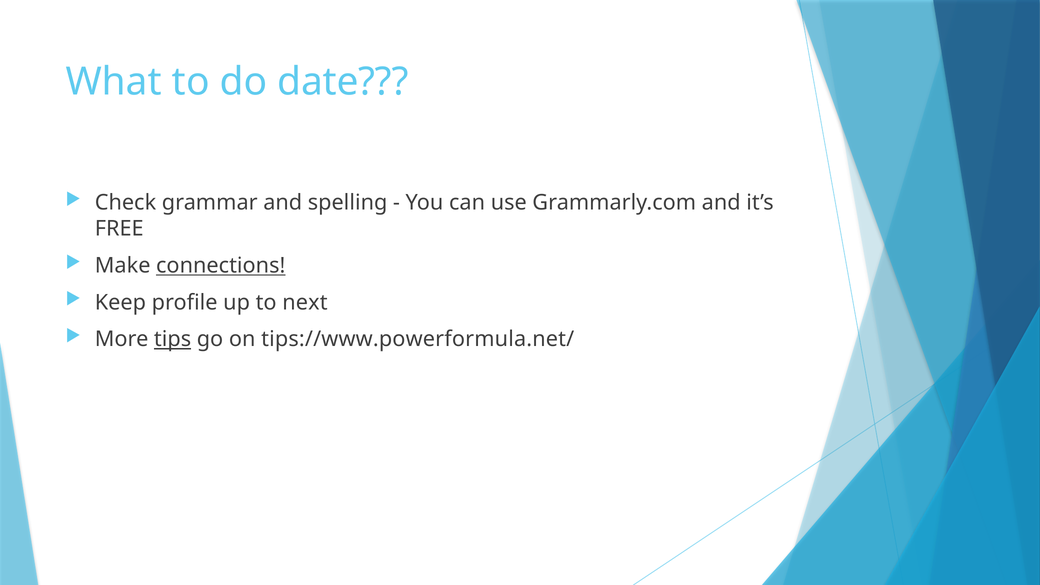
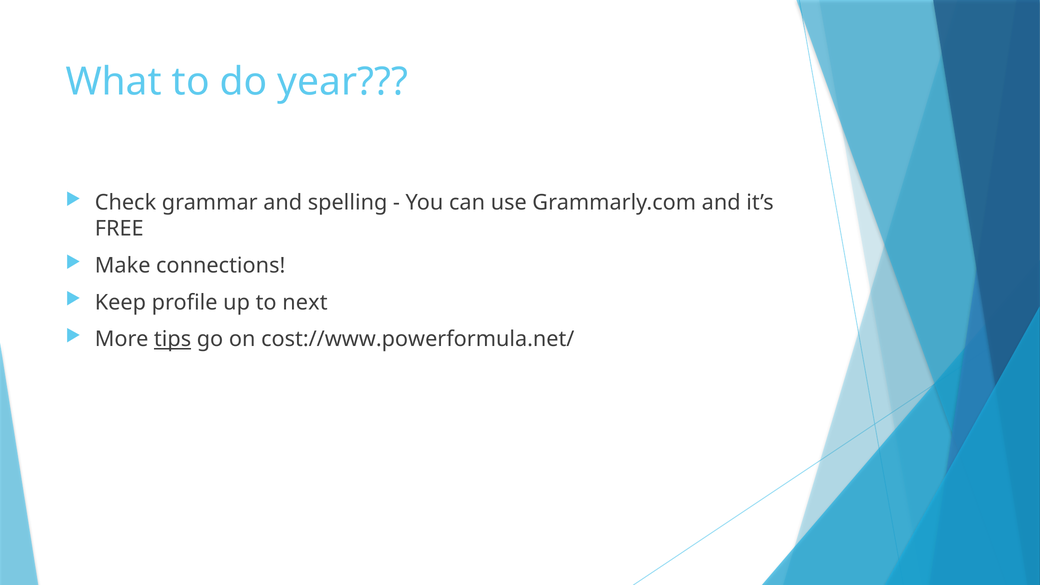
date: date -> year
connections underline: present -> none
tips://www.powerformula.net/: tips://www.powerformula.net/ -> cost://www.powerformula.net/
